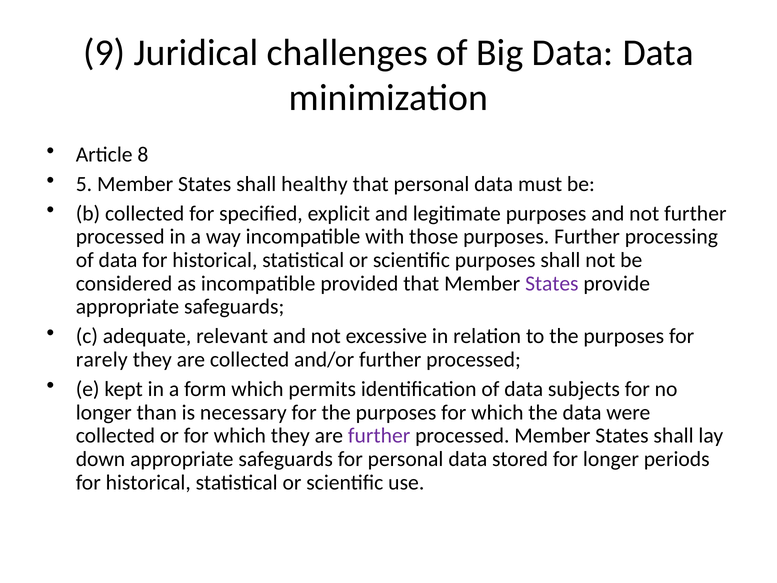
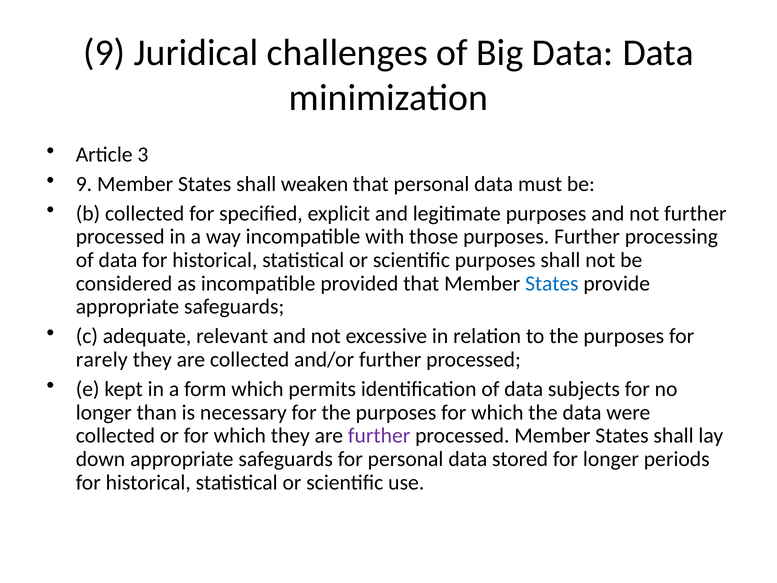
8: 8 -> 3
5 at (84, 184): 5 -> 9
healthy: healthy -> weaken
States at (552, 283) colour: purple -> blue
